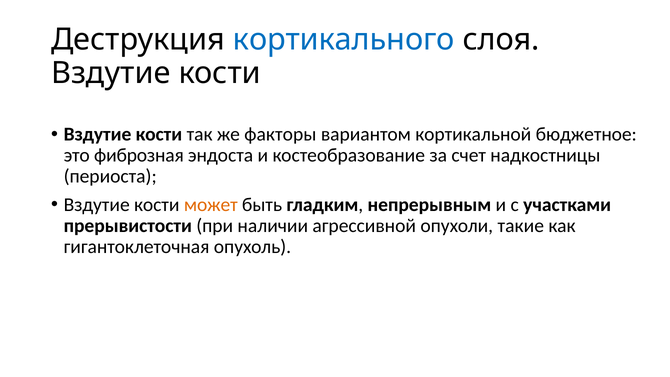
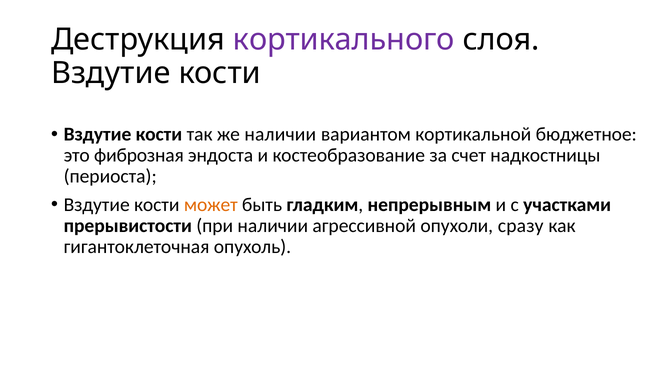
кортикального colour: blue -> purple
же факторы: факторы -> наличии
такие: такие -> сразу
